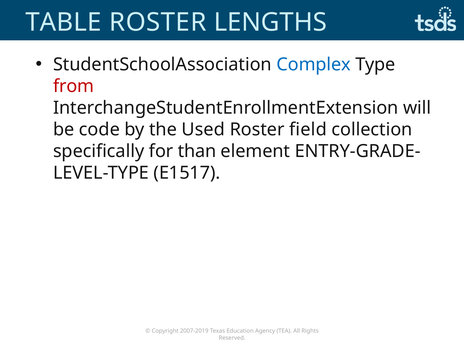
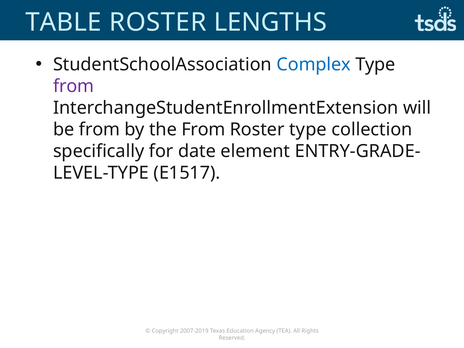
from at (74, 86) colour: red -> purple
be code: code -> from
the Used: Used -> From
Roster field: field -> type
than: than -> date
